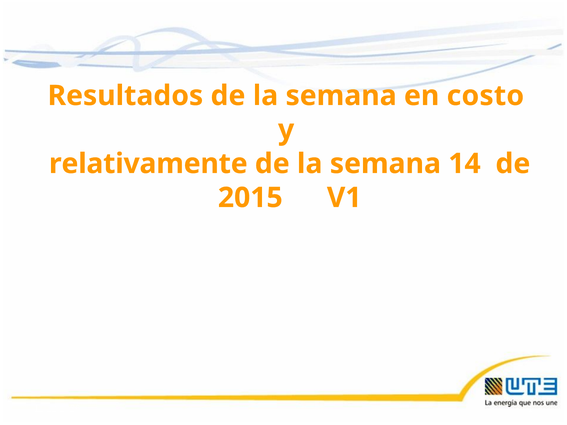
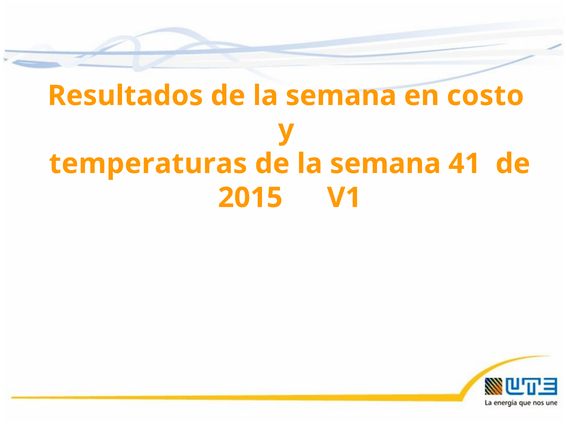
relativamente: relativamente -> temperaturas
14: 14 -> 41
